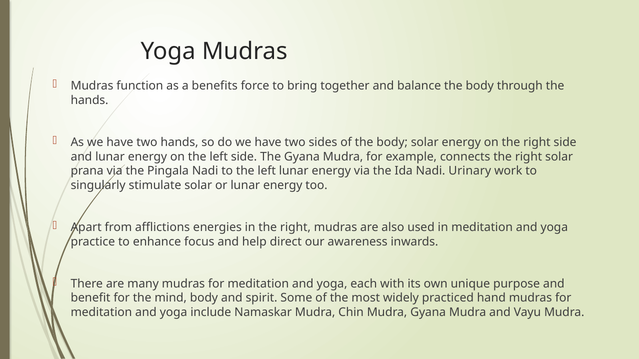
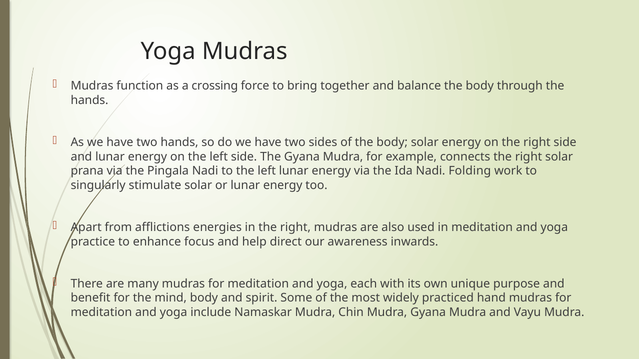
benefits: benefits -> crossing
Urinary: Urinary -> Folding
